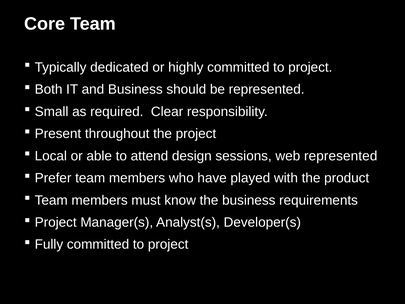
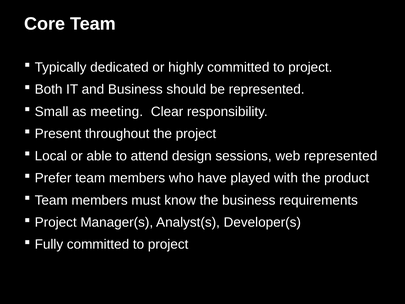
required: required -> meeting
